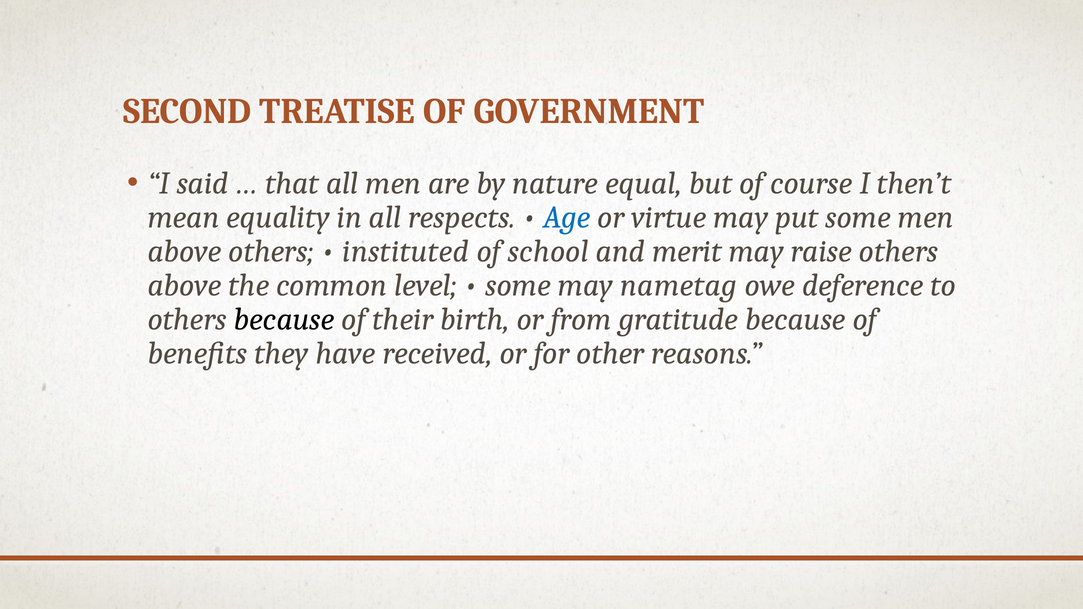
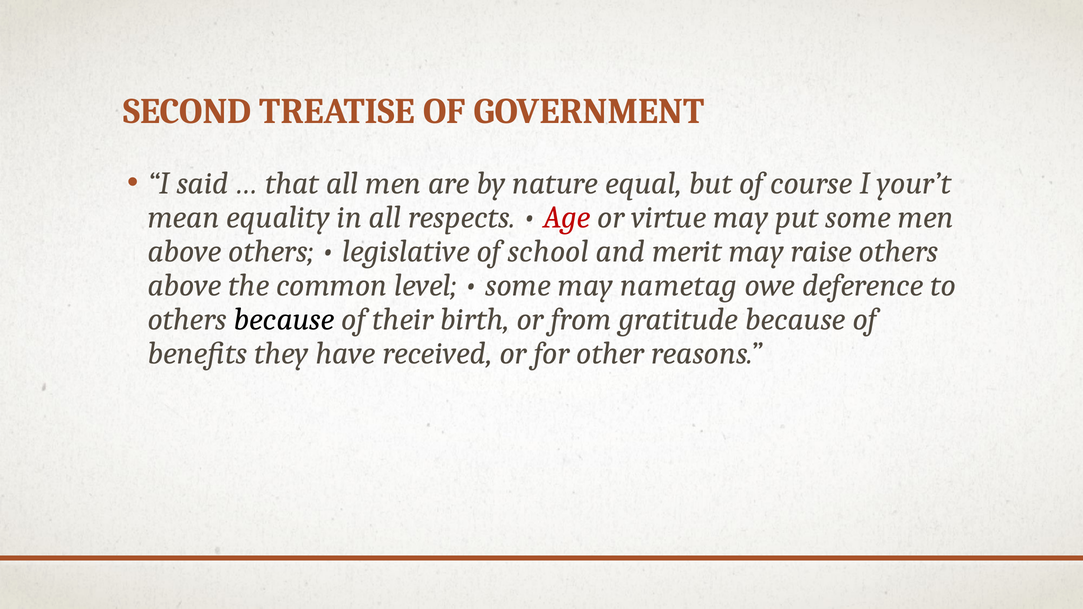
then’t: then’t -> your’t
Age colour: blue -> red
instituted: instituted -> legislative
